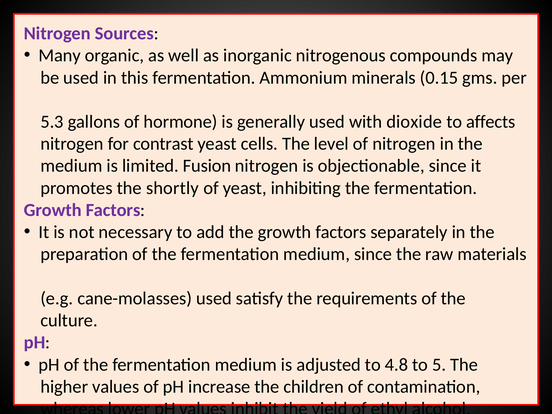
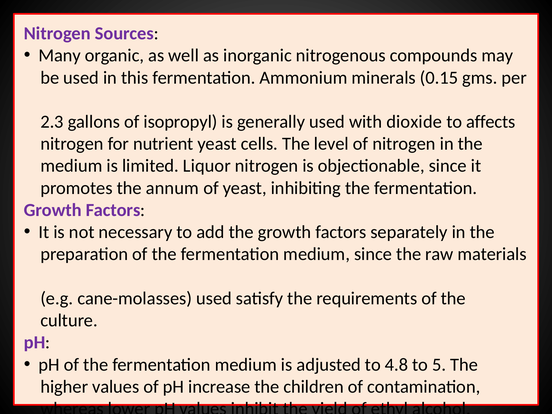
5.3: 5.3 -> 2.3
hormone: hormone -> isopropyl
contrast: contrast -> nutrient
Fusion: Fusion -> Liquor
shortly: shortly -> annum
